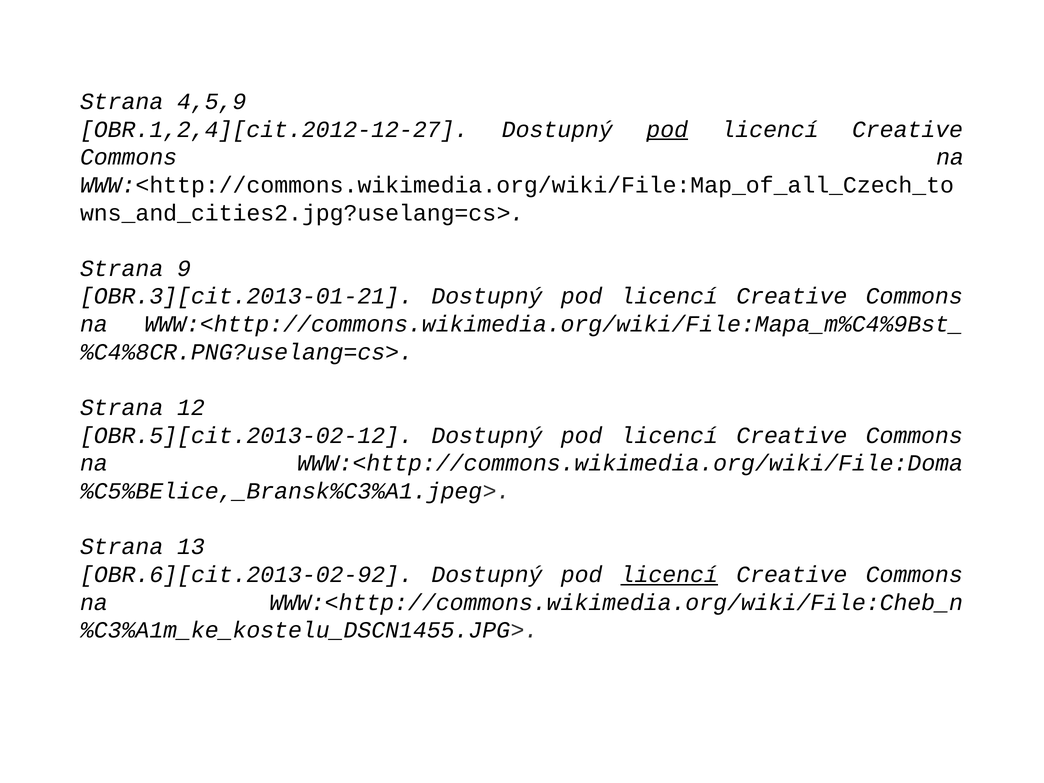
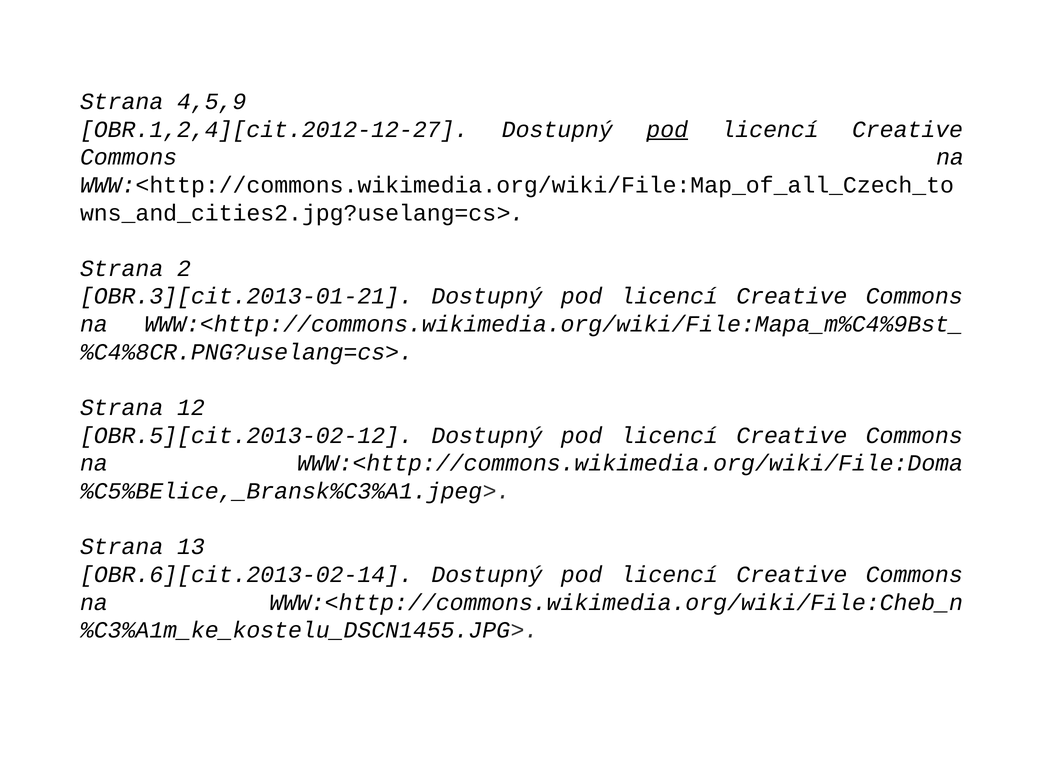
9: 9 -> 2
OBR.6][cit.2013-02-92: OBR.6][cit.2013-02-92 -> OBR.6][cit.2013-02-14
licencí at (669, 575) underline: present -> none
